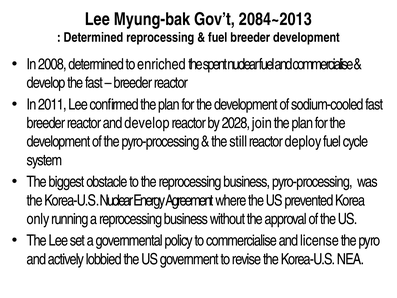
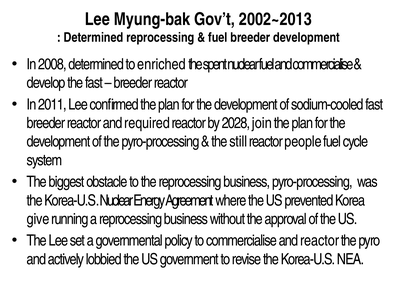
2084~2013: 2084~2013 -> 2002~2013
and develop: develop -> required
deploy: deploy -> people
only: only -> give
and license: license -> reactor
